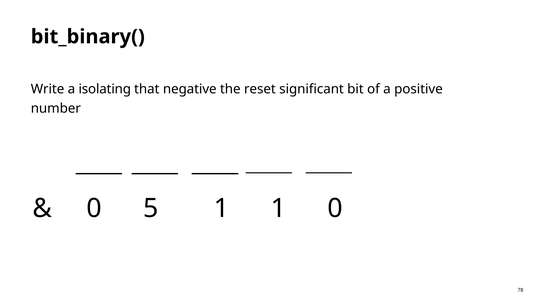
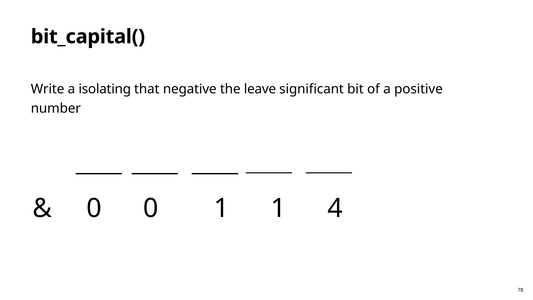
bit_binary(: bit_binary( -> bit_capital(
reset: reset -> leave
0 5: 5 -> 0
1 0: 0 -> 4
